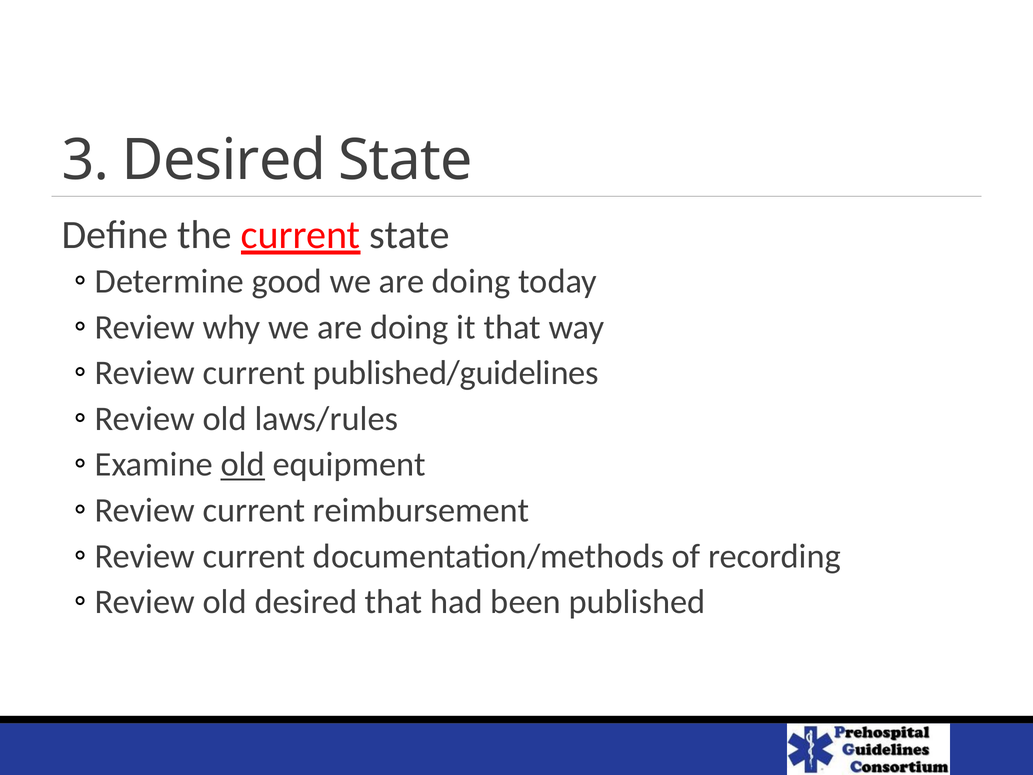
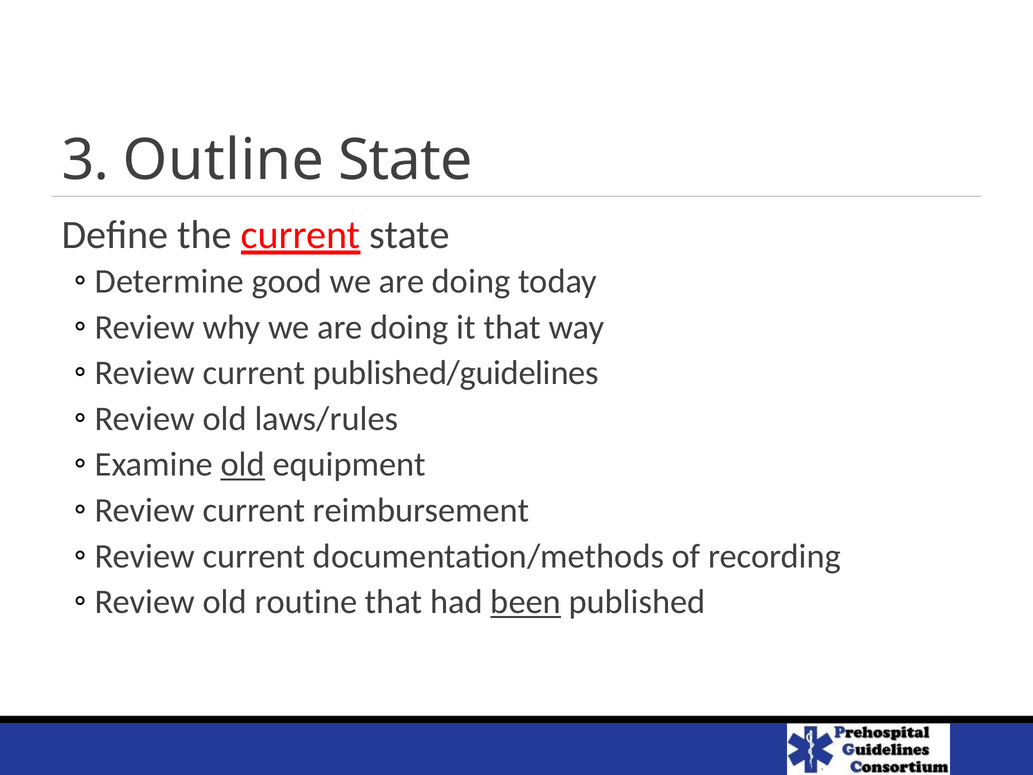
3 Desired: Desired -> Outline
old desired: desired -> routine
been underline: none -> present
